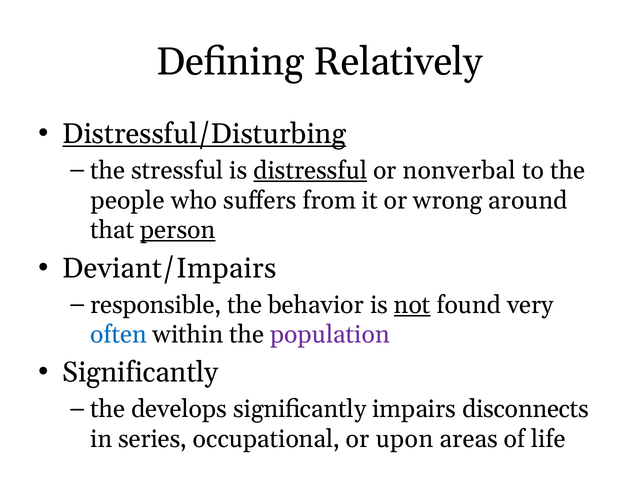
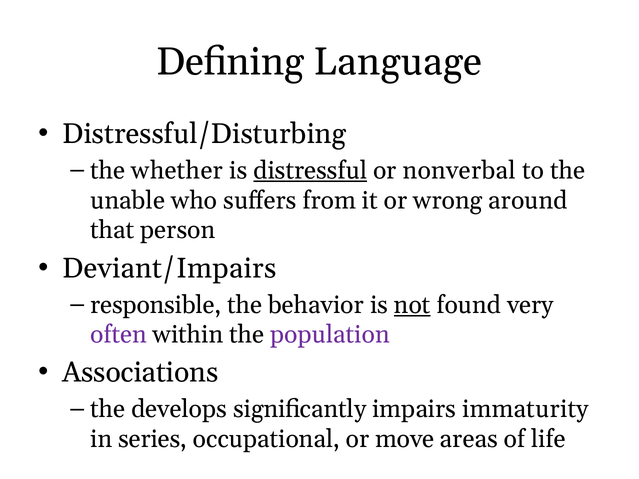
Relatively: Relatively -> Language
Distressful/Disturbing underline: present -> none
stressful: stressful -> whether
people: people -> unable
person underline: present -> none
often colour: blue -> purple
Significantly at (140, 373): Significantly -> Associations
disconnects: disconnects -> immaturity
upon: upon -> move
